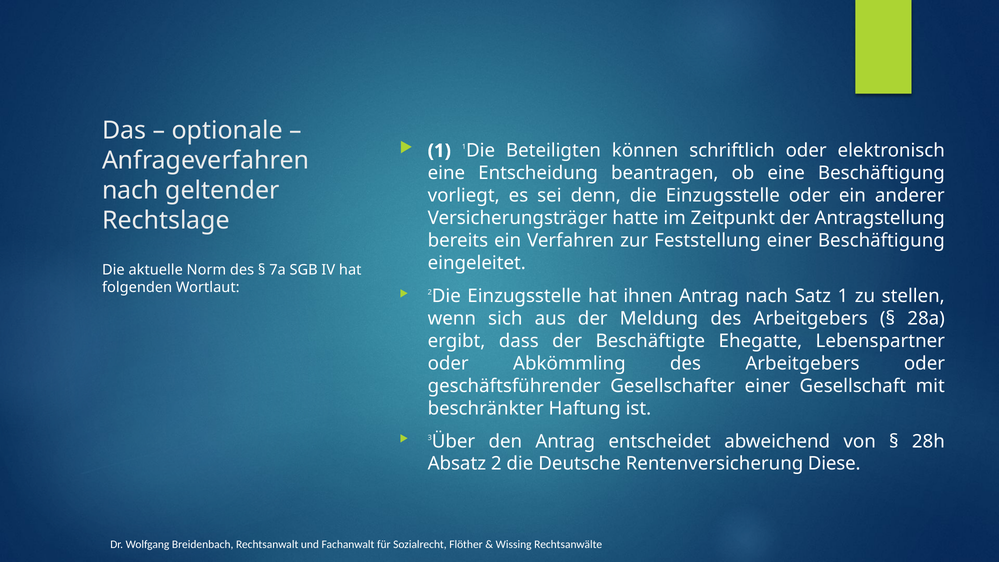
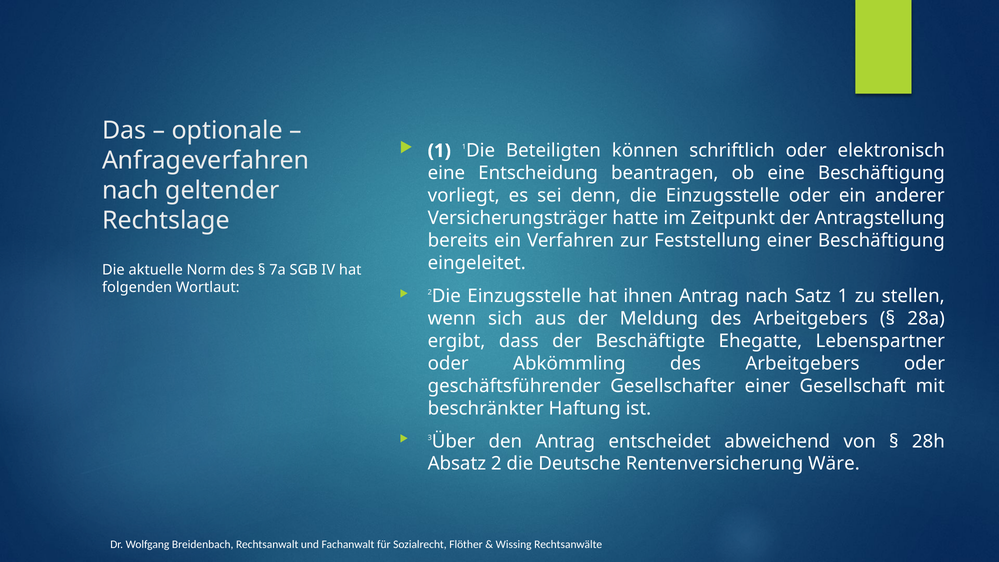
Diese: Diese -> Wäre
